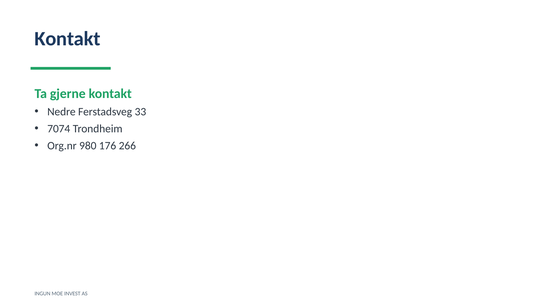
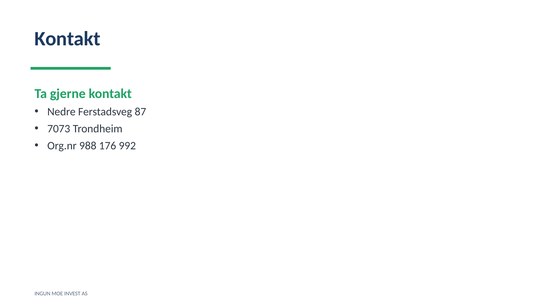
33: 33 -> 87
7074: 7074 -> 7073
980: 980 -> 988
266: 266 -> 992
